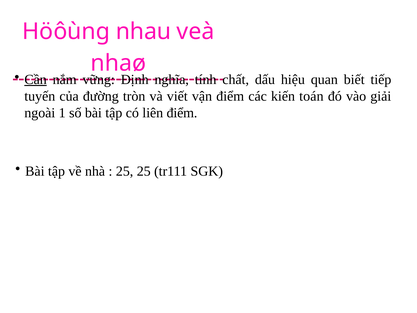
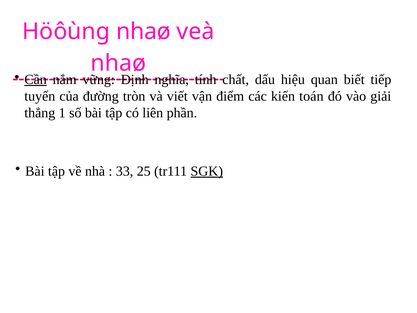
Höôùng nhau: nhau -> nhaø
ngoài: ngoài -> thẳng
liên điểm: điểm -> phần
25 at (125, 171): 25 -> 33
SGK underline: none -> present
